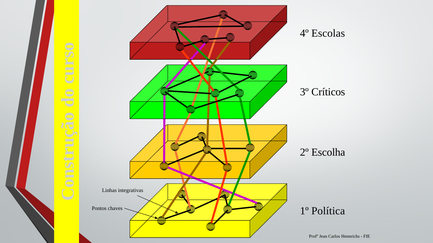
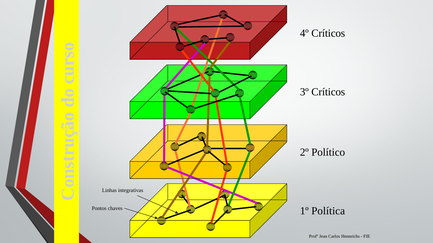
4º Escolas: Escolas -> Críticos
Escolha: Escolha -> Político
